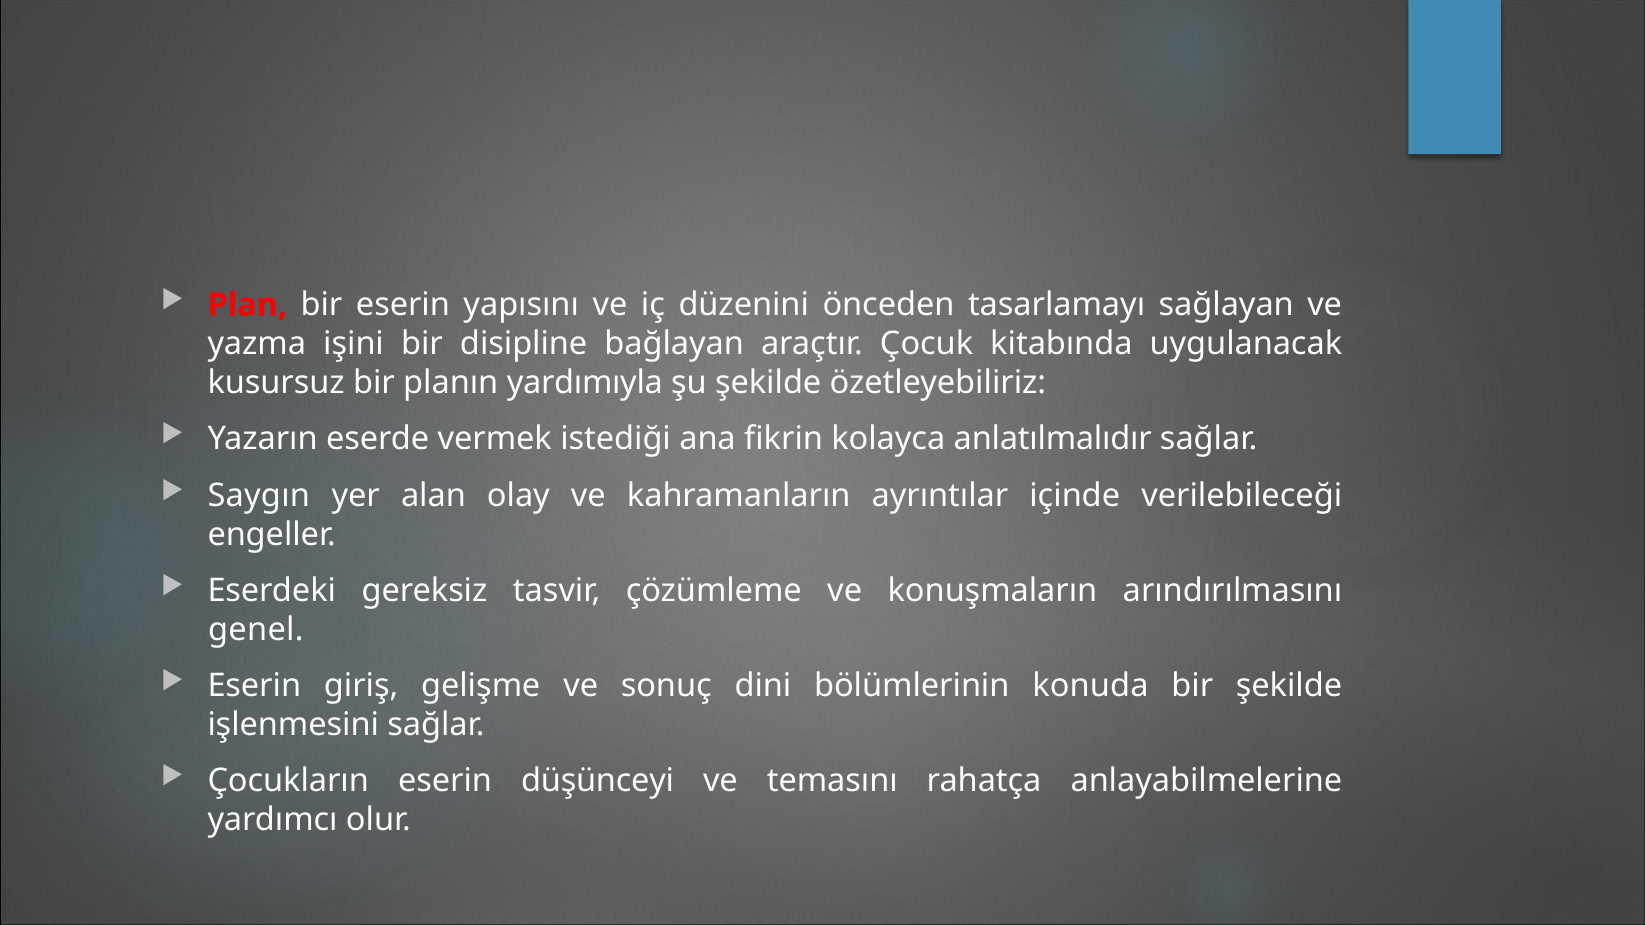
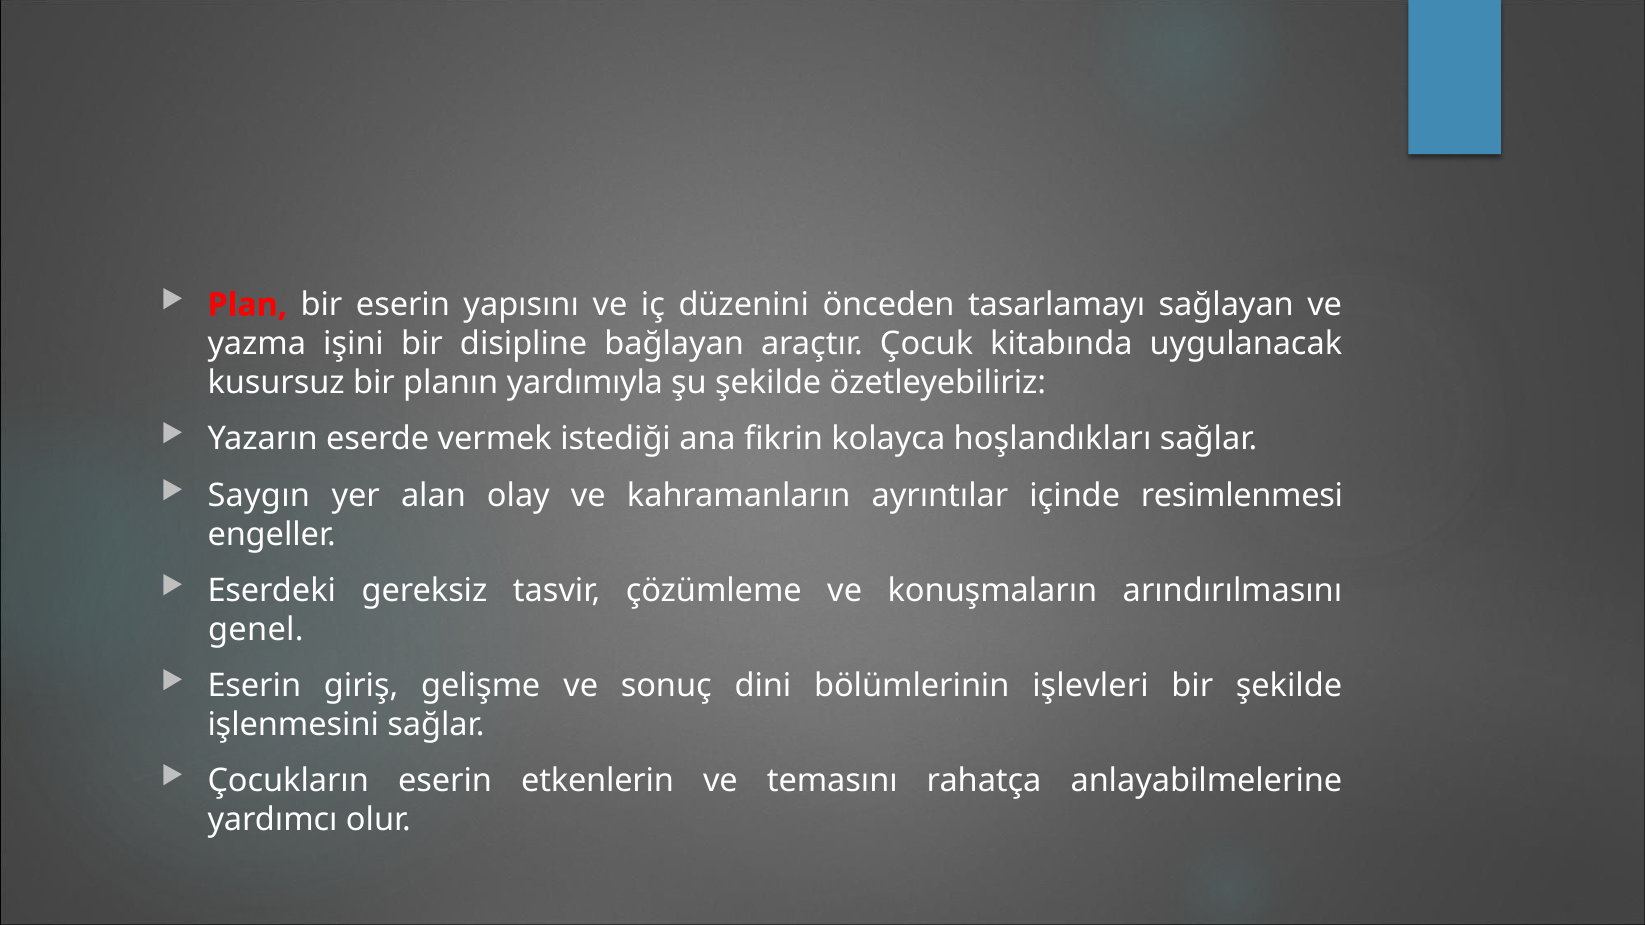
anlatılmalıdır: anlatılmalıdır -> hoşlandıkları
verilebileceği: verilebileceği -> resimlenmesi
konuda: konuda -> işlevleri
düşünceyi: düşünceyi -> etkenlerin
